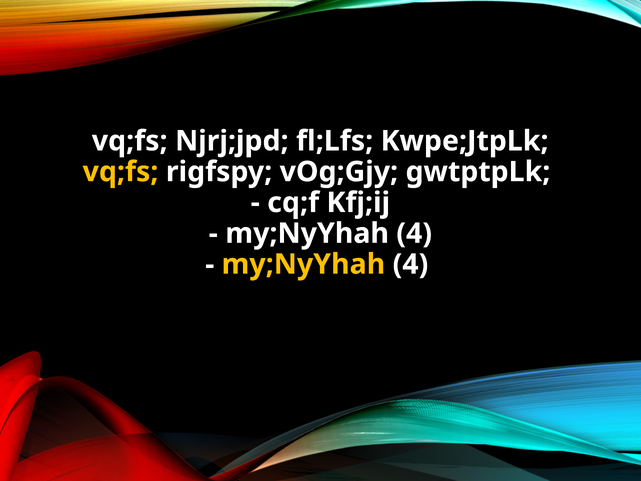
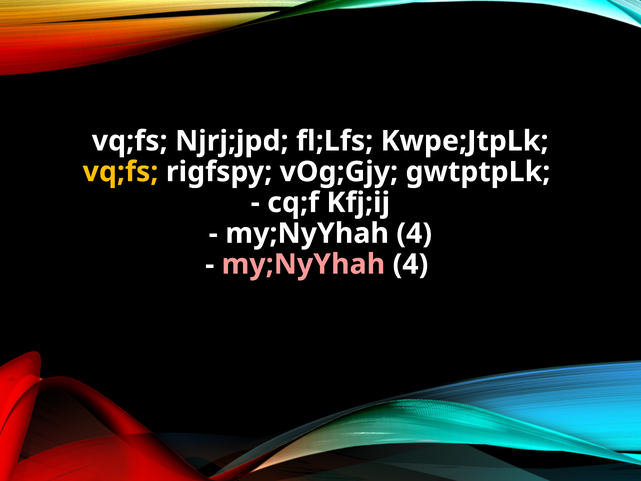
my;NyYhah at (303, 264) colour: yellow -> pink
